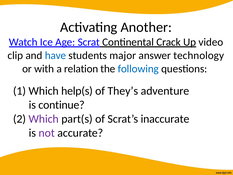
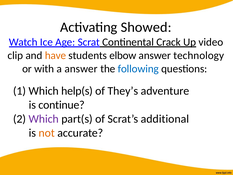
Another: Another -> Showed
have colour: blue -> orange
major: major -> elbow
a relation: relation -> answer
inaccurate: inaccurate -> additional
not colour: purple -> orange
